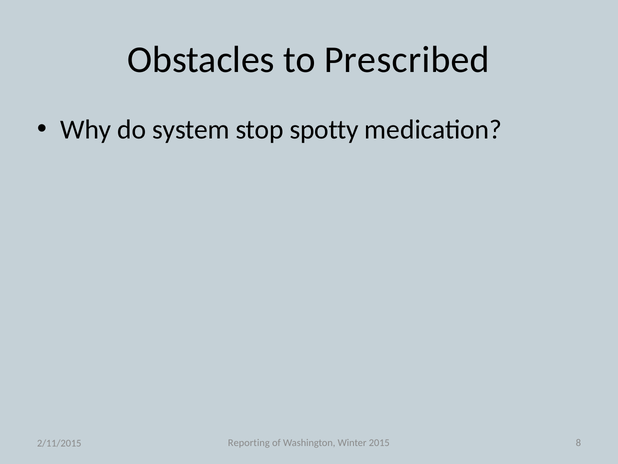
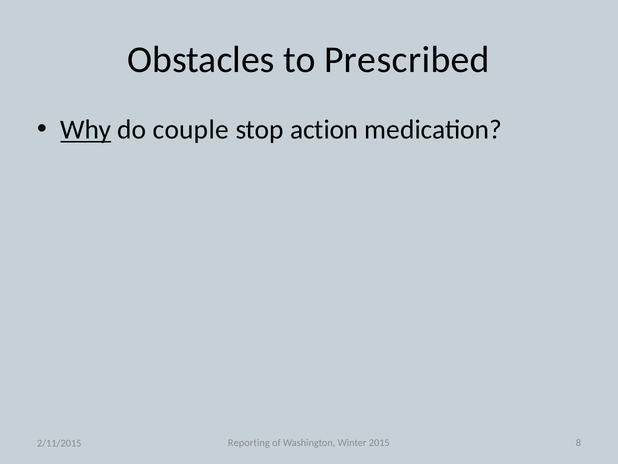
Why underline: none -> present
system: system -> couple
spotty: spotty -> action
